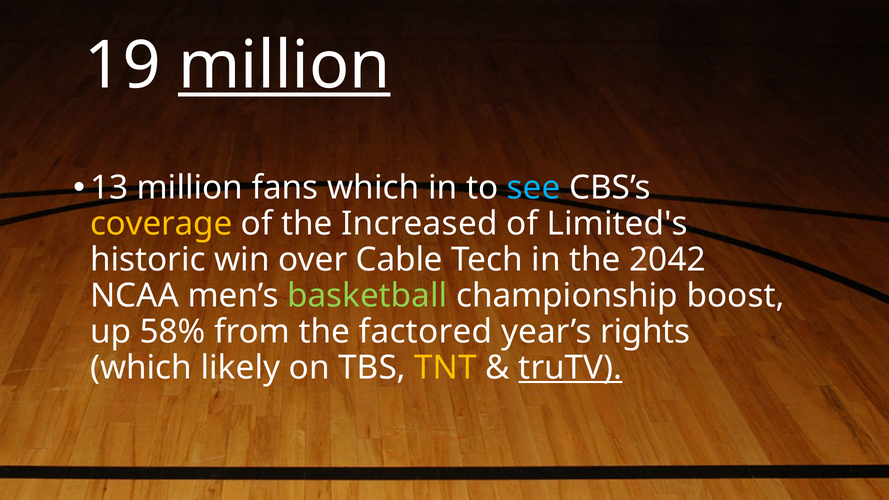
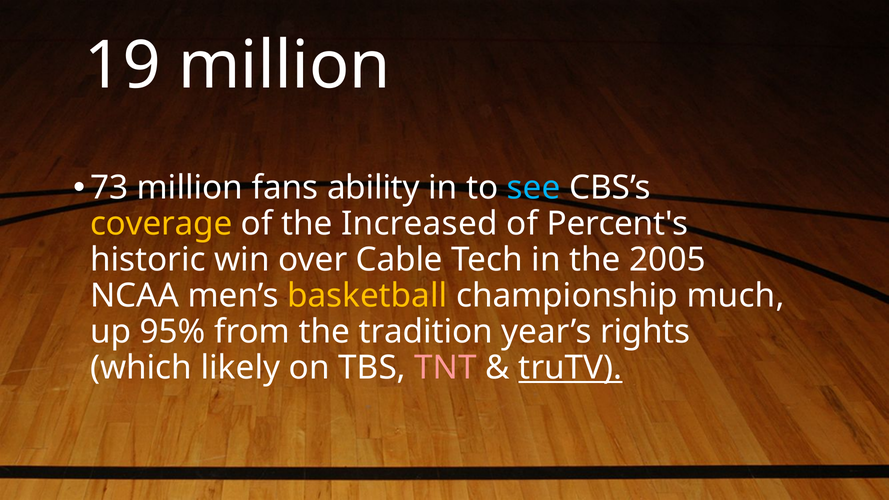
million at (284, 66) underline: present -> none
13: 13 -> 73
fans which: which -> ability
Limited's: Limited's -> Percent's
2042: 2042 -> 2005
basketball colour: light green -> yellow
boost: boost -> much
58%: 58% -> 95%
factored: factored -> tradition
TNT colour: yellow -> pink
